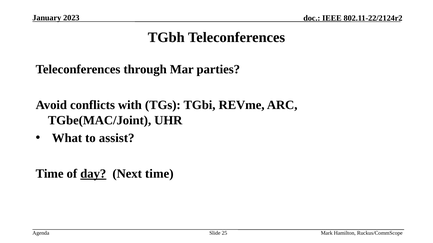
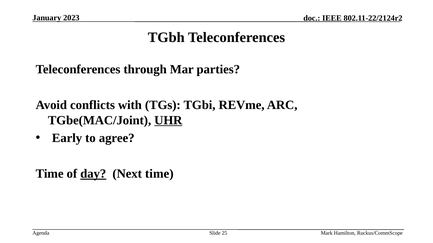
UHR underline: none -> present
What: What -> Early
assist: assist -> agree
